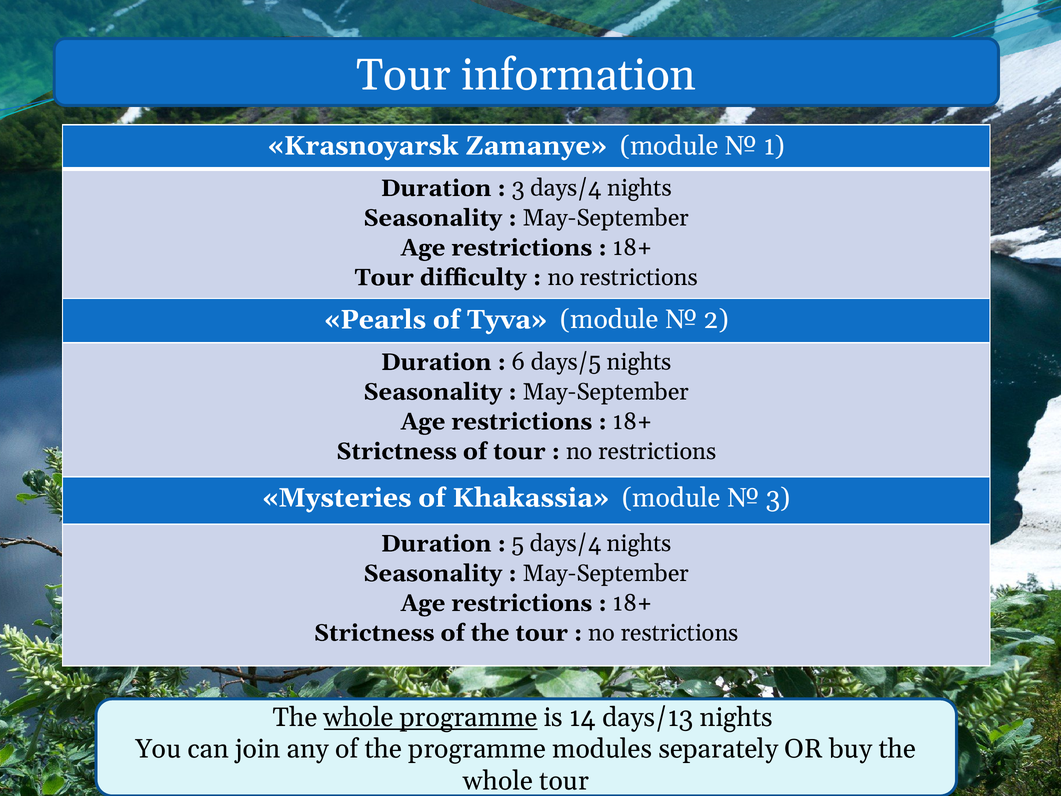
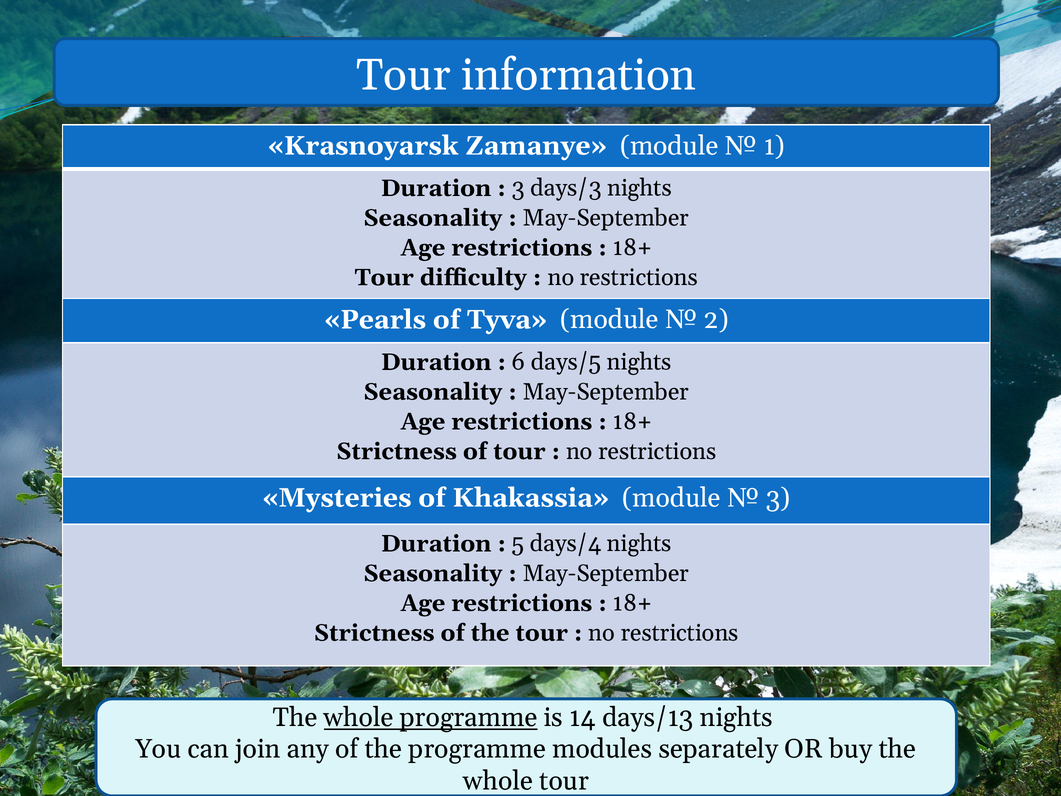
3 days/4: days/4 -> days/3
